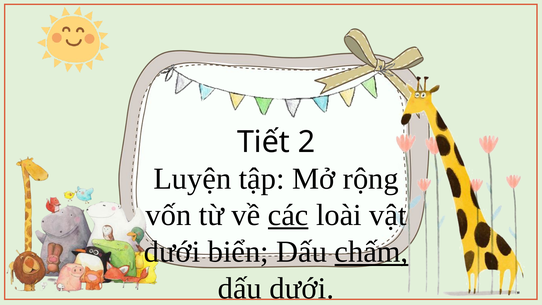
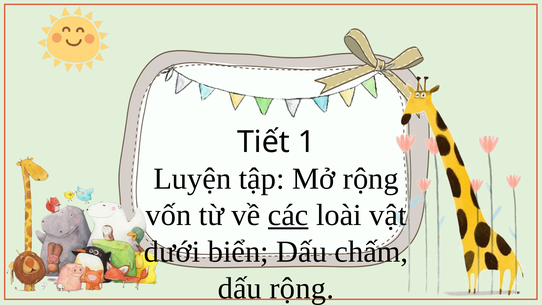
2: 2 -> 1
chấm underline: present -> none
dấu dưới: dưới -> rộng
